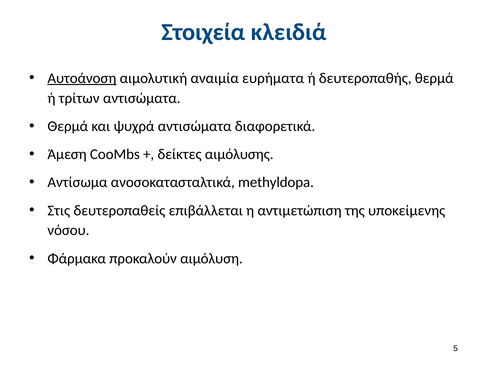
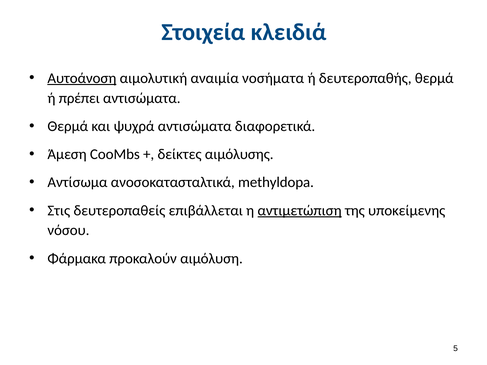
ευρήματα: ευρήματα -> νοσήματα
τρίτων: τρίτων -> πρέπει
αντιμετώπιση underline: none -> present
